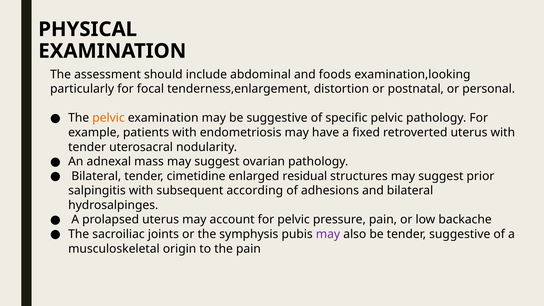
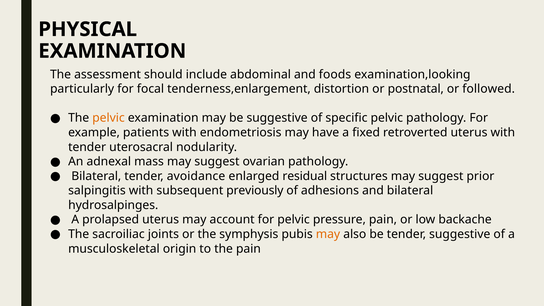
personal: personal -> followed
cimetidine: cimetidine -> avoidance
according: according -> previously
may at (328, 234) colour: purple -> orange
